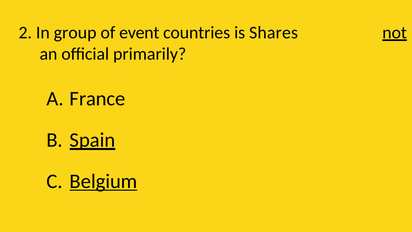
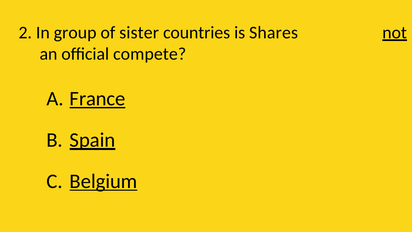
event: event -> sister
primarily: primarily -> compete
France underline: none -> present
